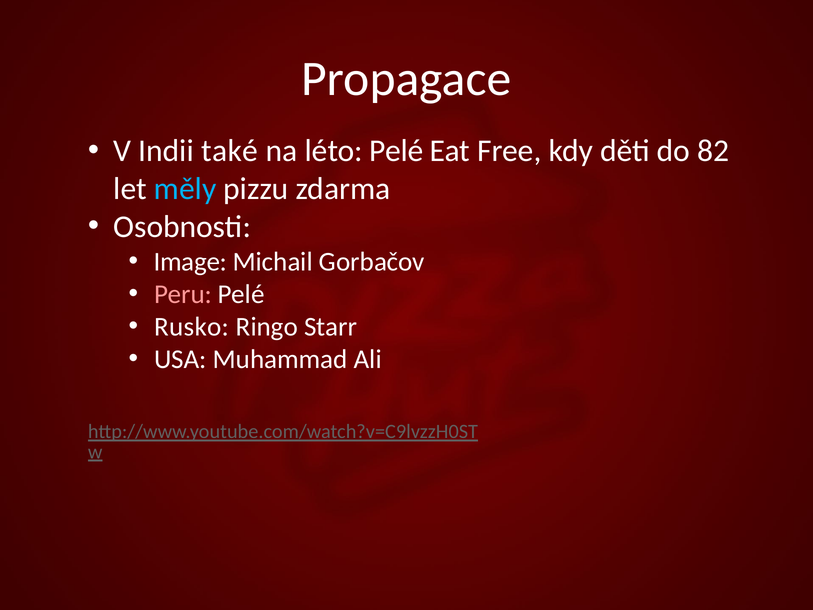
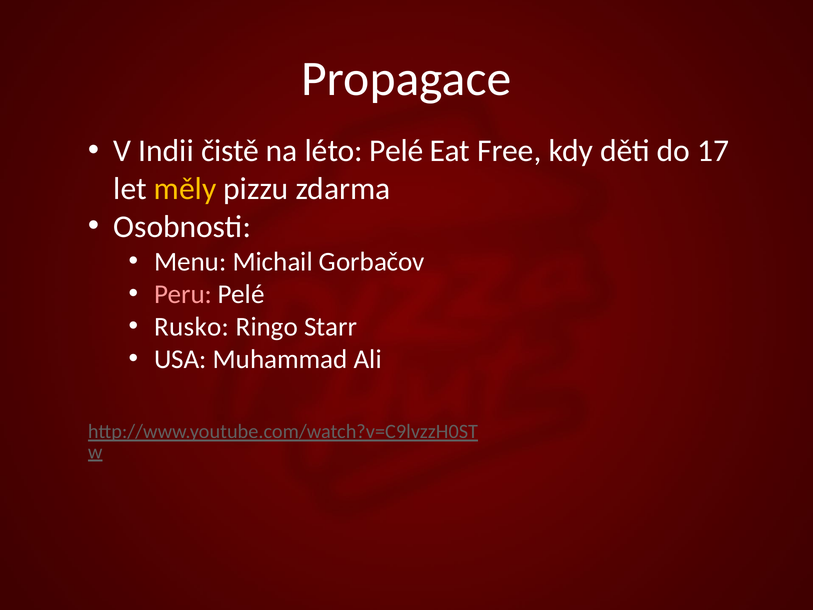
také: také -> čistě
82: 82 -> 17
měly colour: light blue -> yellow
Image: Image -> Menu
